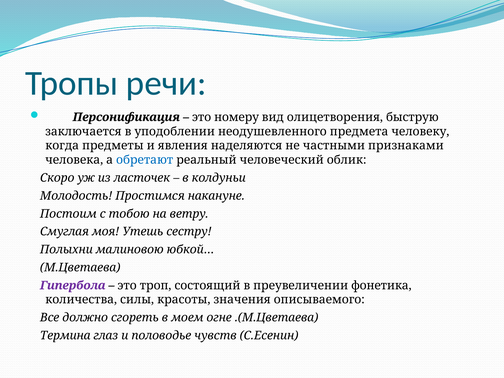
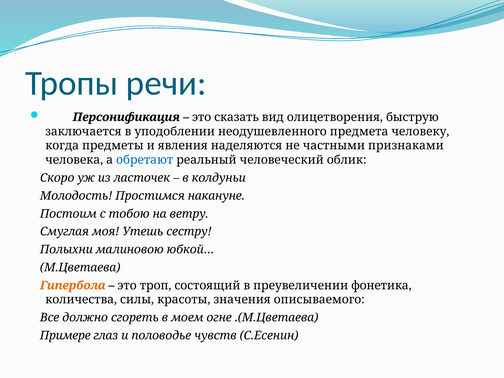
номеру: номеру -> сказать
Гипербола colour: purple -> orange
Термина: Термина -> Примере
